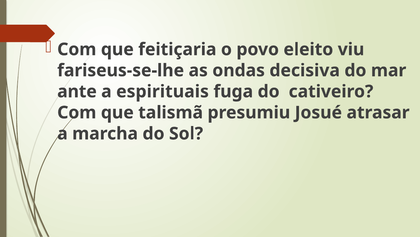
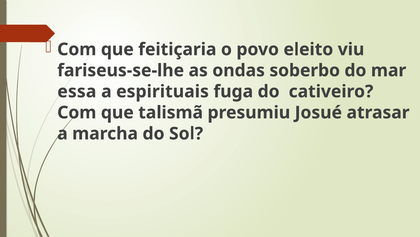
decisiva: decisiva -> soberbo
ante: ante -> essa
